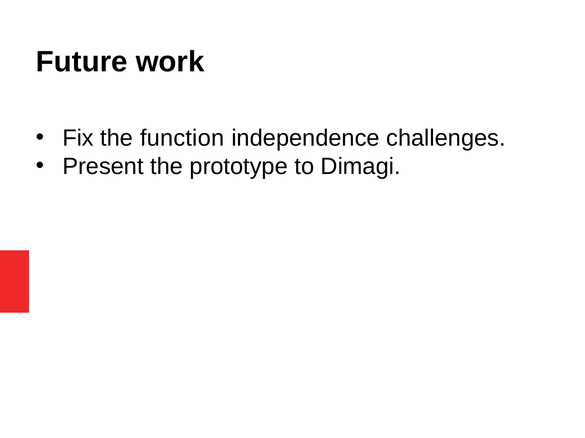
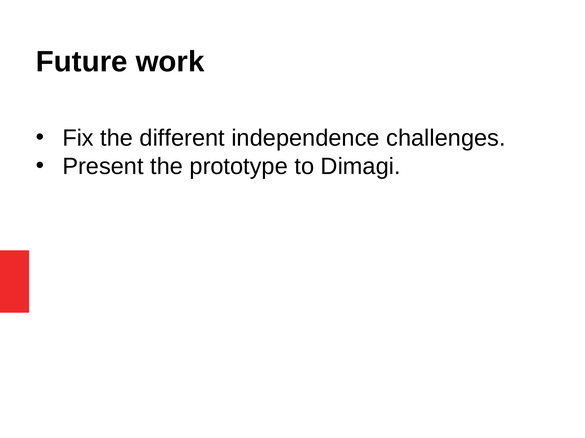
function: function -> different
